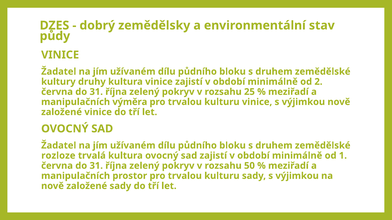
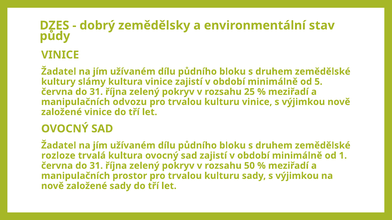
druhy: druhy -> slámy
2: 2 -> 5
výměra: výměra -> odvozu
